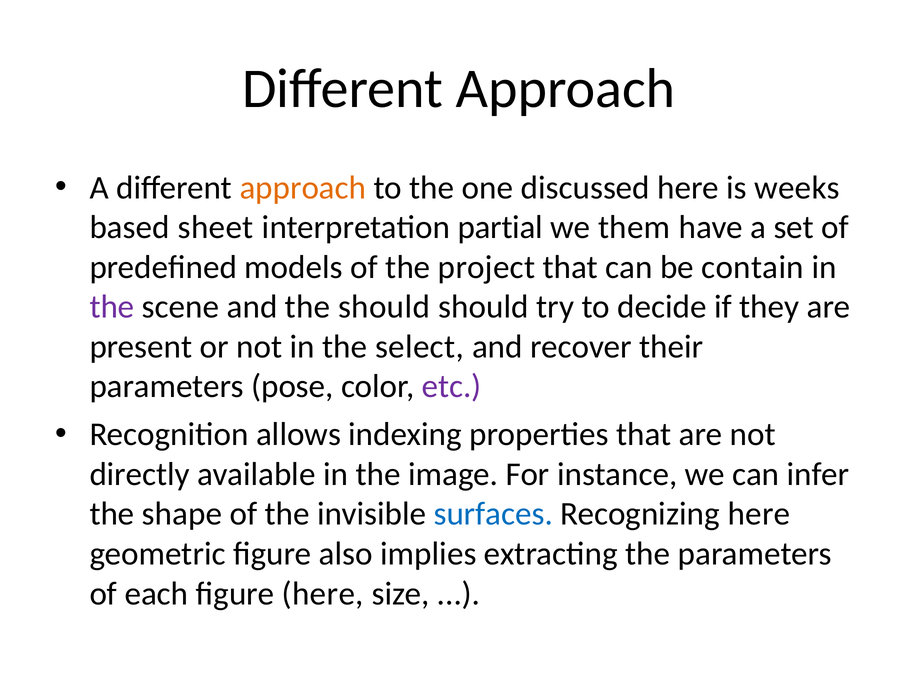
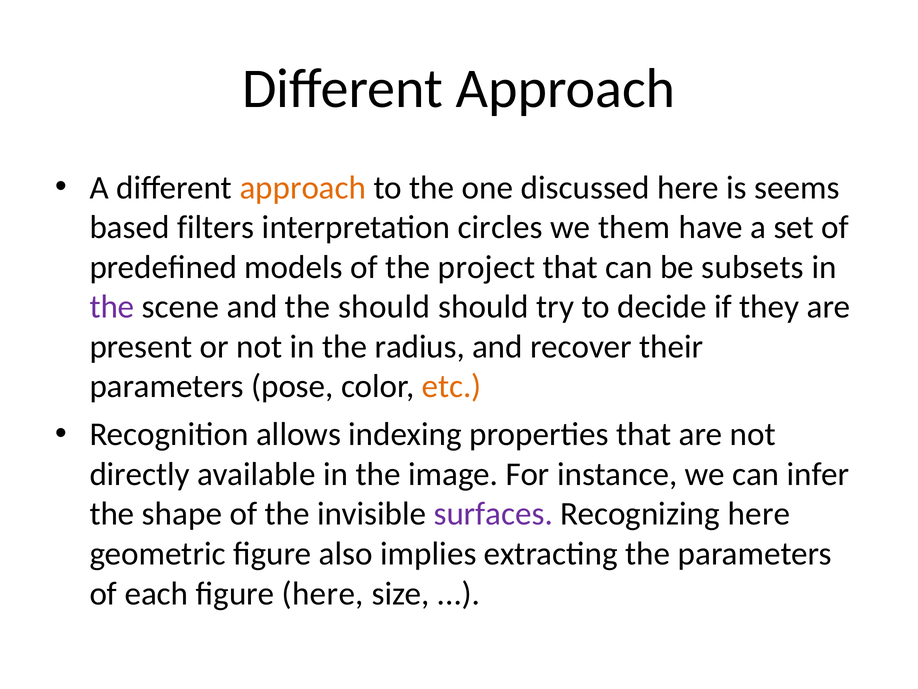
weeks: weeks -> seems
sheet: sheet -> filters
partial: partial -> circles
contain: contain -> subsets
select: select -> radius
etc colour: purple -> orange
surfaces colour: blue -> purple
